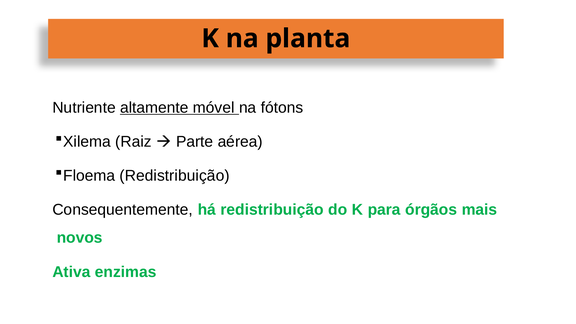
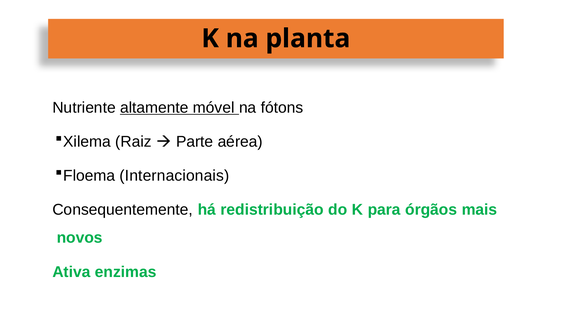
Redistribuição at (175, 176): Redistribuição -> Internacionais
